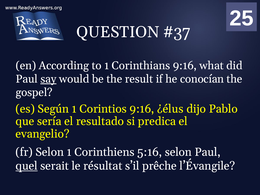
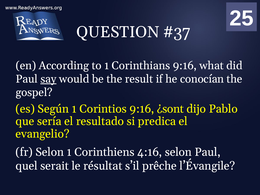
¿élus: ¿élus -> ¿sont
5:16: 5:16 -> 4:16
quel underline: present -> none
